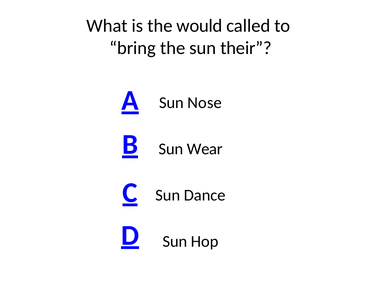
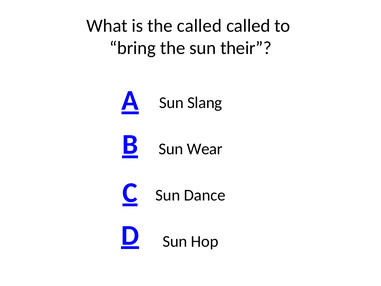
the would: would -> called
Nose: Nose -> Slang
